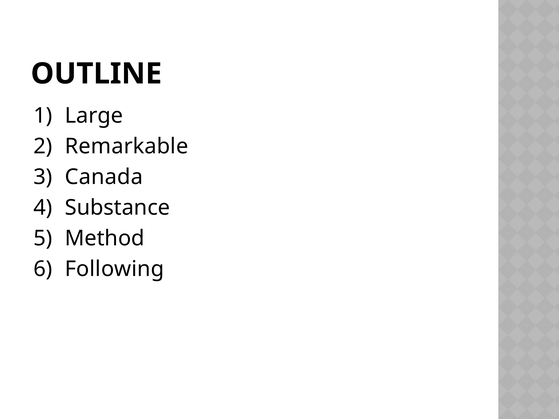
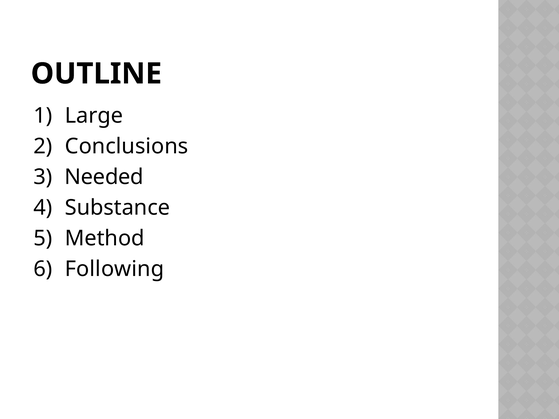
Remarkable: Remarkable -> Conclusions
Canada: Canada -> Needed
